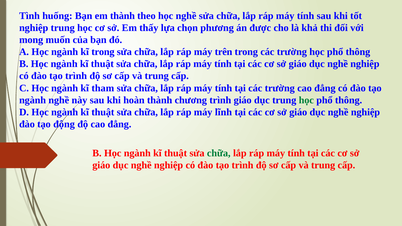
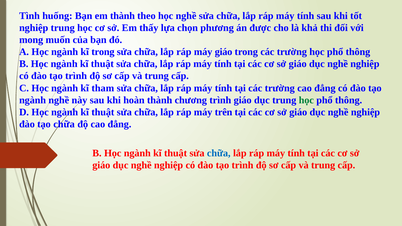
máy trên: trên -> giáo
lĩnh: lĩnh -> trên
tạo động: động -> chữa
chữa at (219, 153) colour: green -> blue
